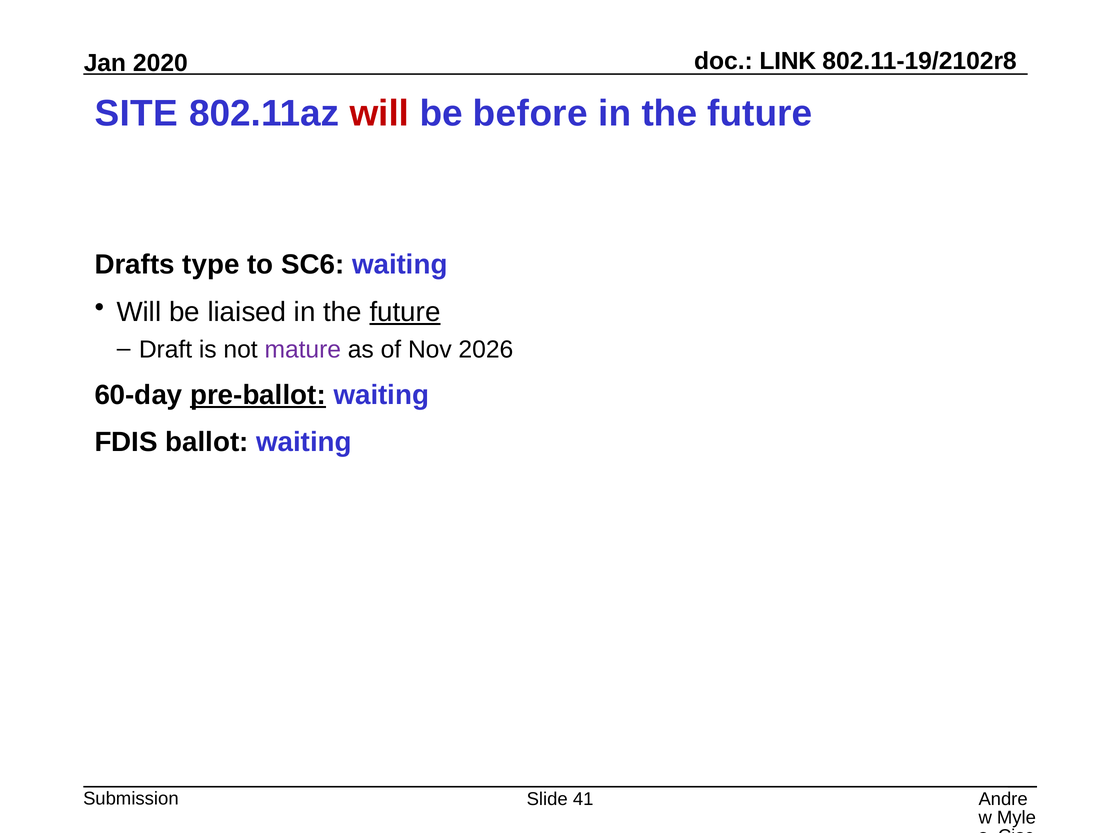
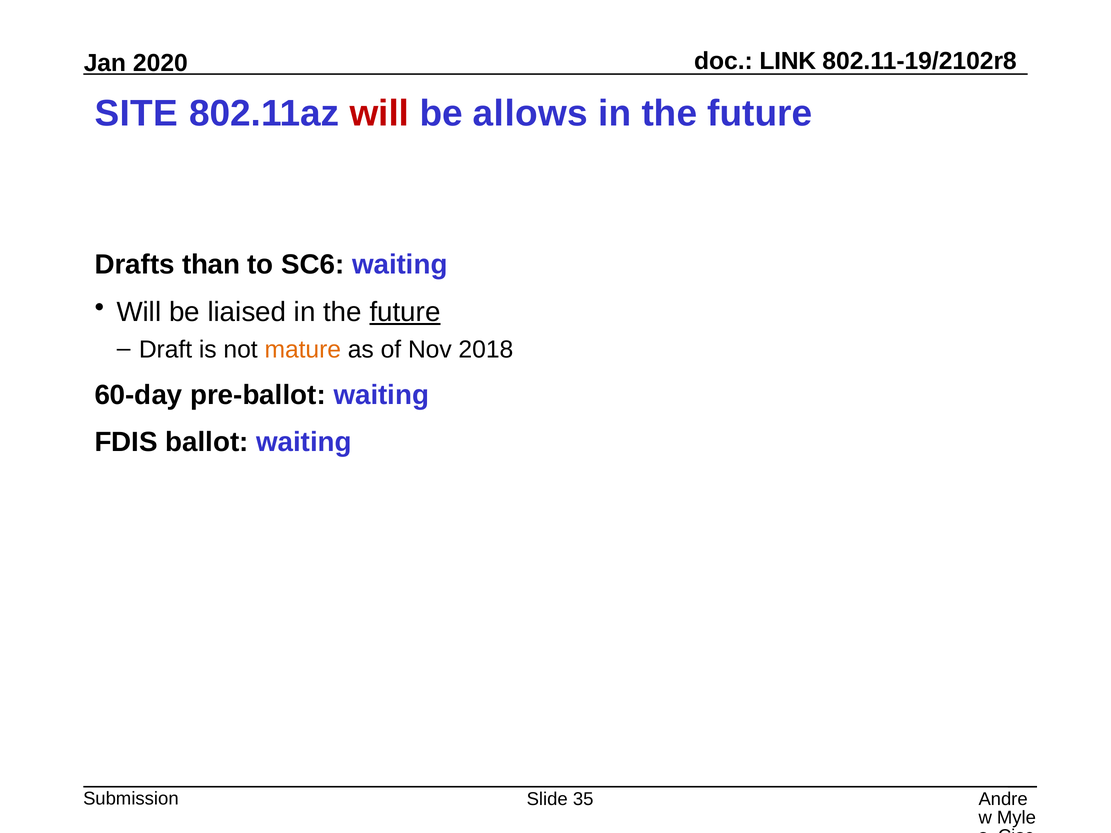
before: before -> allows
type: type -> than
mature colour: purple -> orange
2026: 2026 -> 2018
pre-ballot underline: present -> none
41: 41 -> 35
